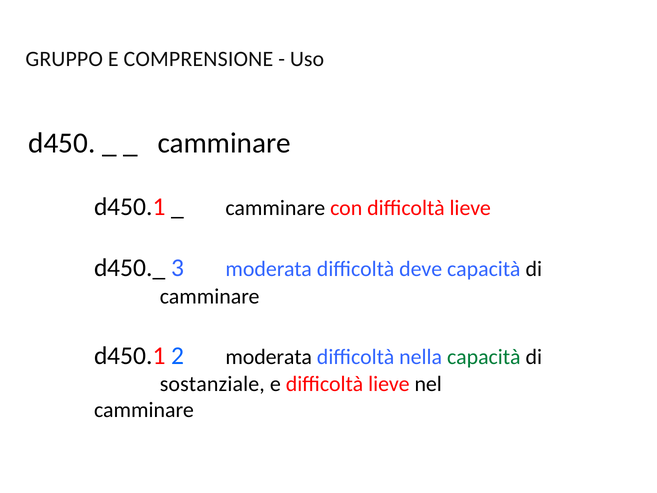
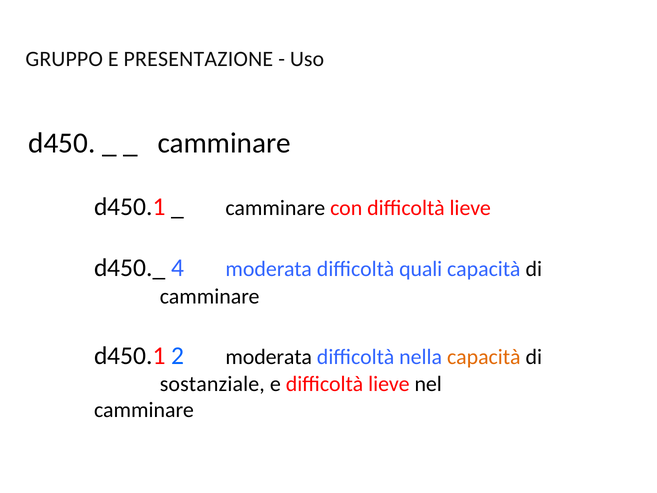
COMPRENSIONE: COMPRENSIONE -> PRESENTAZIONE
3: 3 -> 4
deve: deve -> quali
capacità at (484, 357) colour: green -> orange
